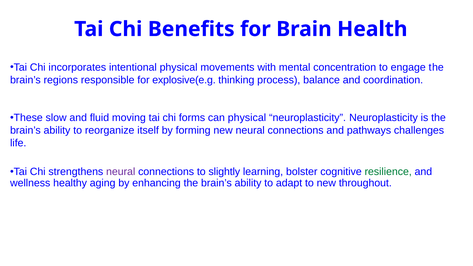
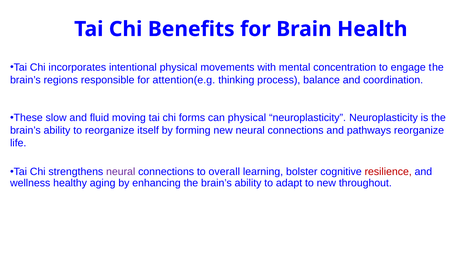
explosive(e.g: explosive(e.g -> attention(e.g
pathways challenges: challenges -> reorganize
slightly: slightly -> overall
resilience colour: green -> red
